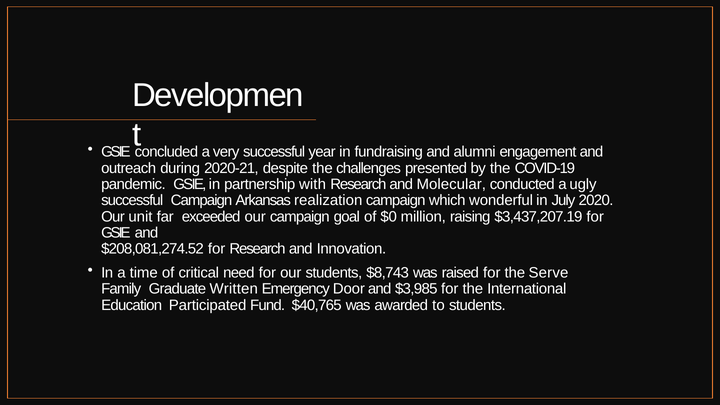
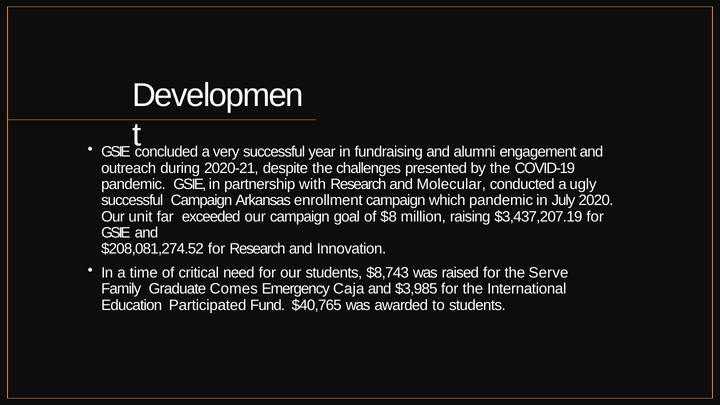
realization: realization -> enrollment
which wonderful: wonderful -> pandemic
$0: $0 -> $8
Written: Written -> Comes
Door: Door -> Caja
